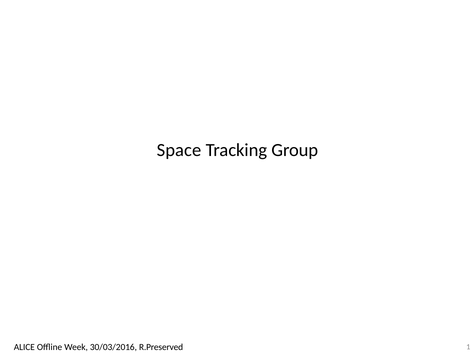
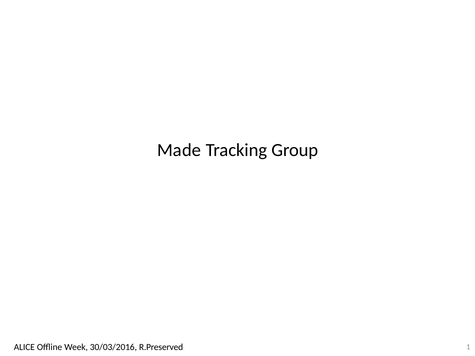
Space: Space -> Made
